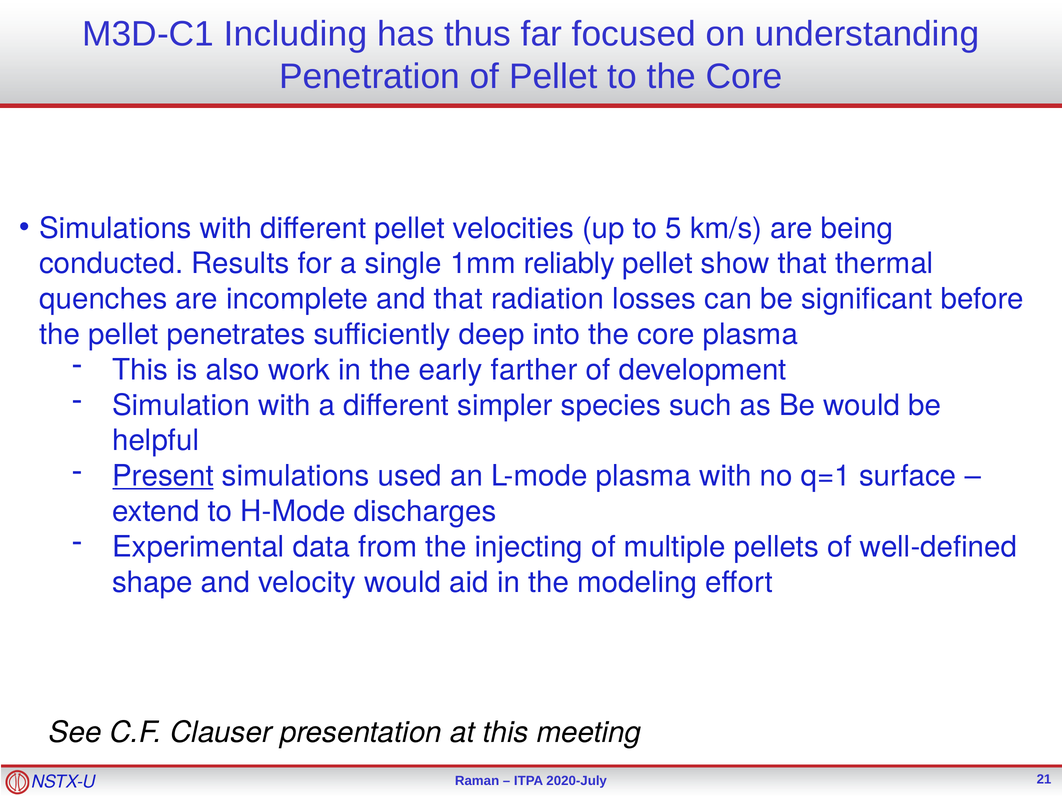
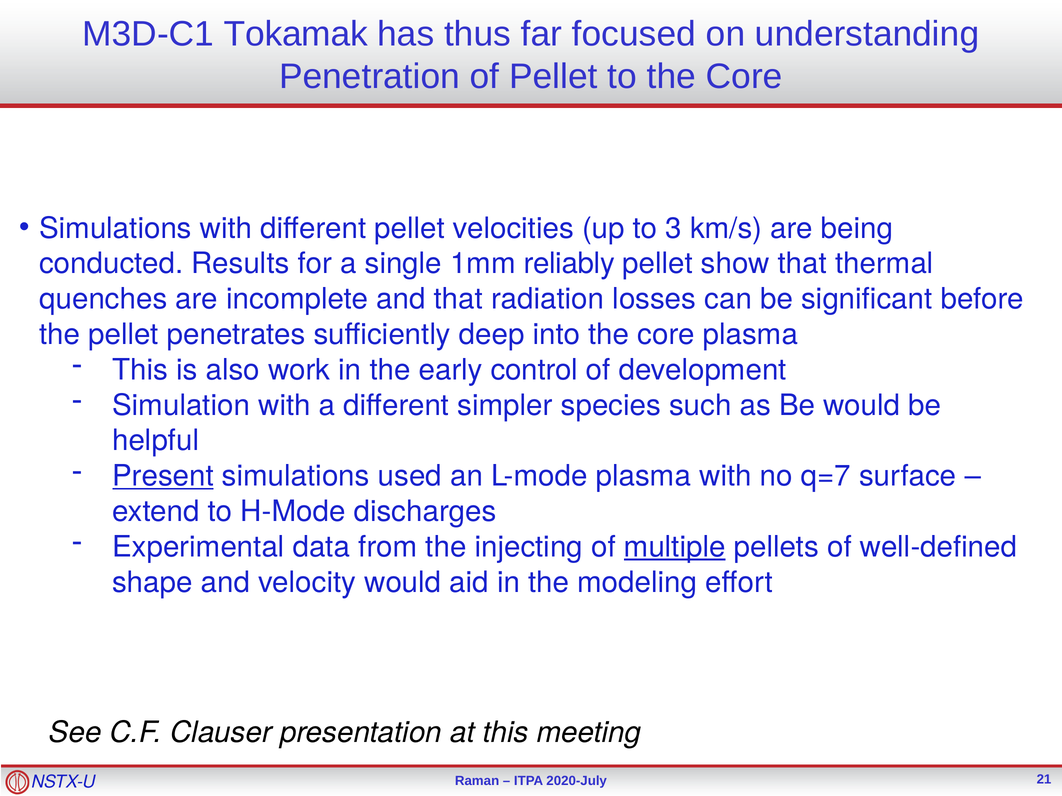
Including: Including -> Tokamak
5: 5 -> 3
farther: farther -> control
q=1: q=1 -> q=7
multiple underline: none -> present
